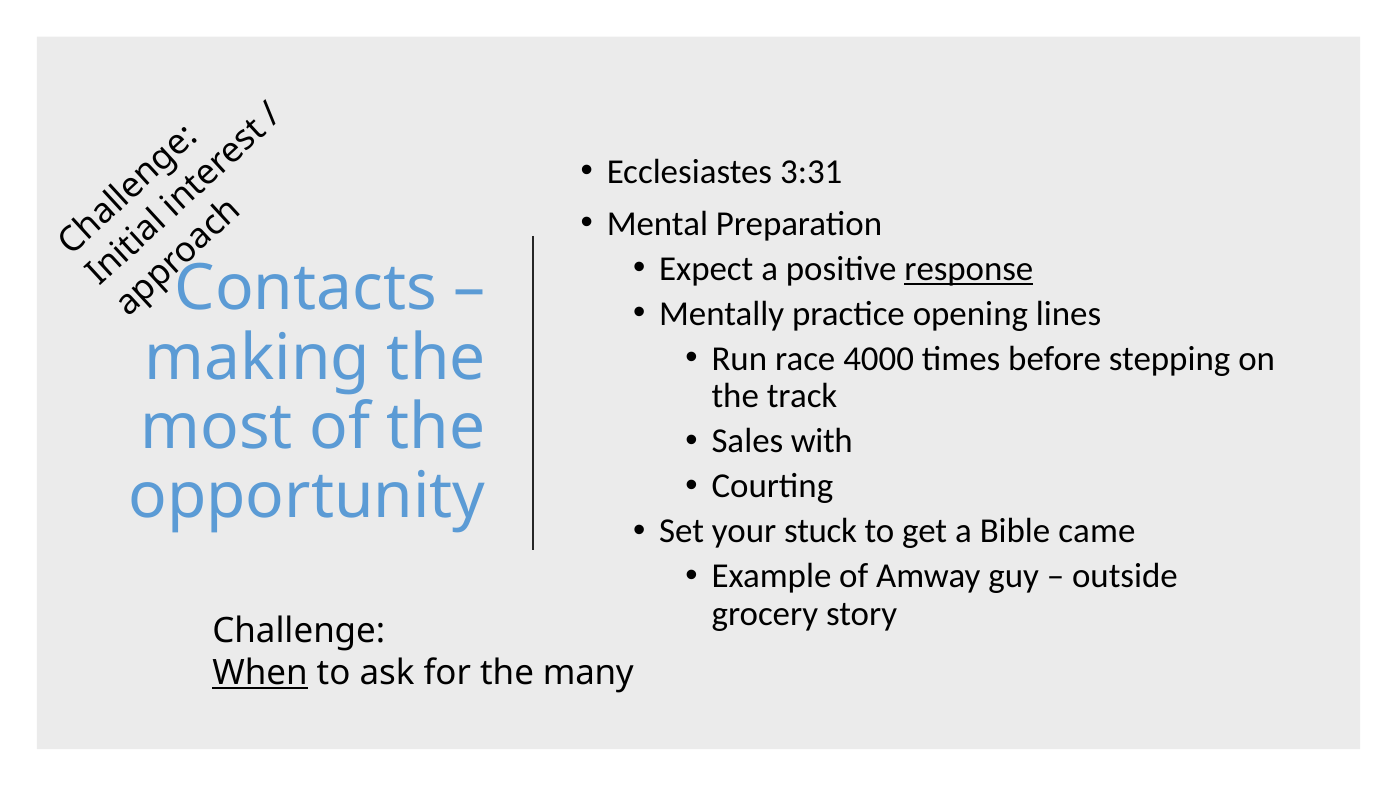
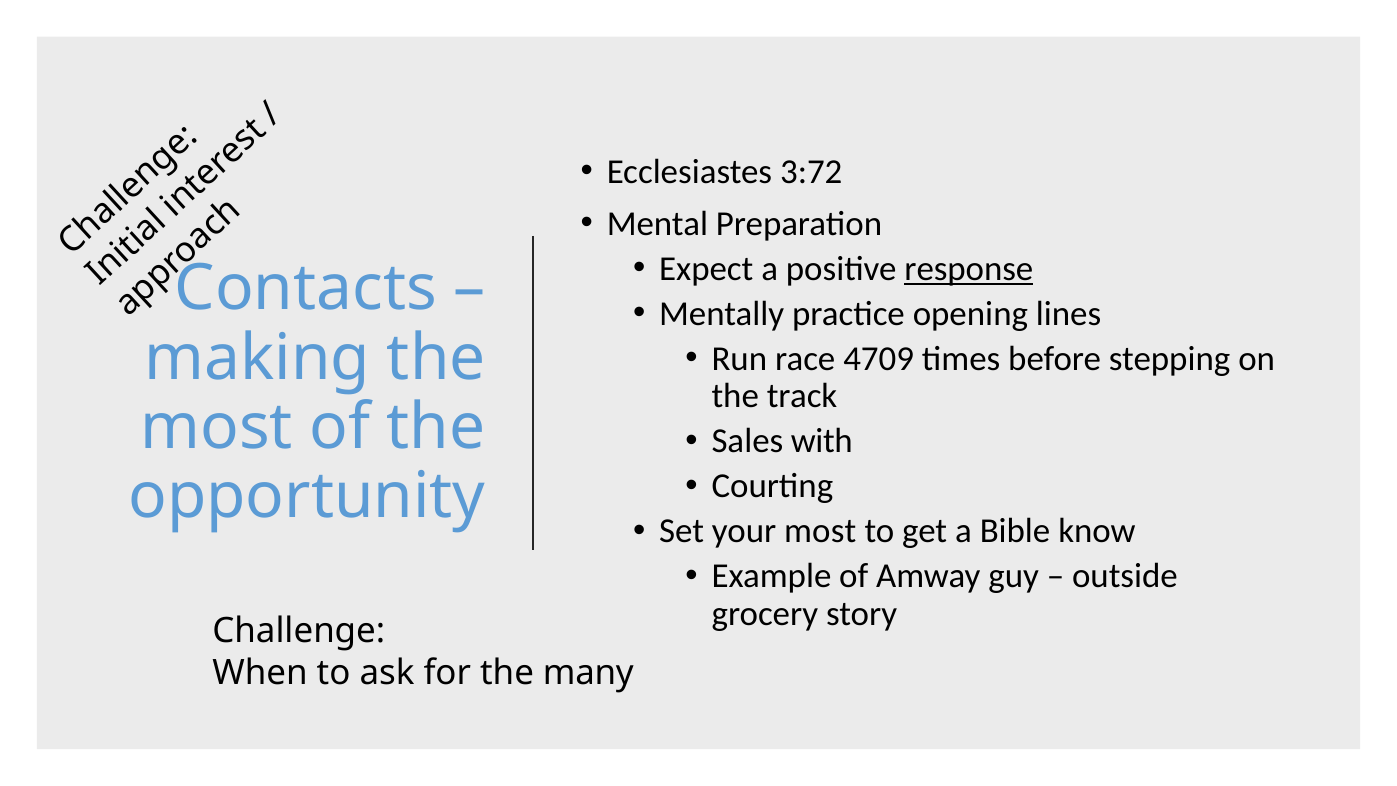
3:31: 3:31 -> 3:72
4000: 4000 -> 4709
your stuck: stuck -> most
came: came -> know
When underline: present -> none
